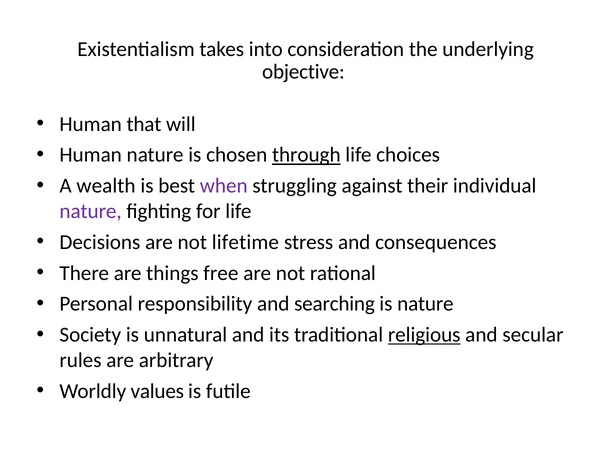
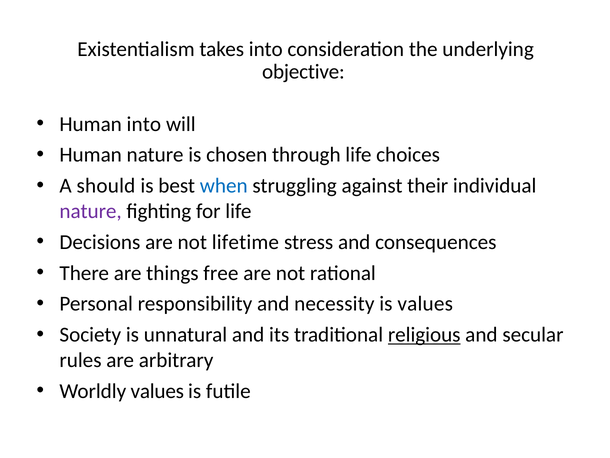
Human that: that -> into
through underline: present -> none
wealth: wealth -> should
when colour: purple -> blue
searching: searching -> necessity
is nature: nature -> values
